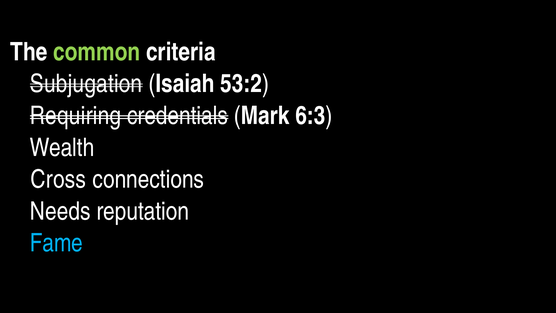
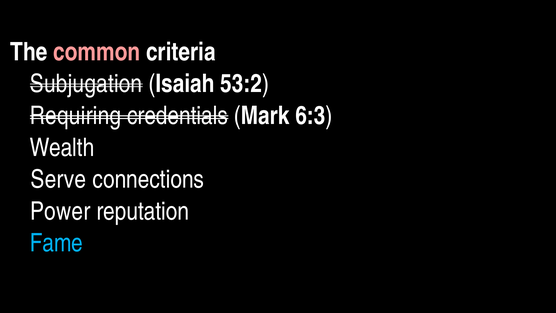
common colour: light green -> pink
Cross: Cross -> Serve
Needs: Needs -> Power
